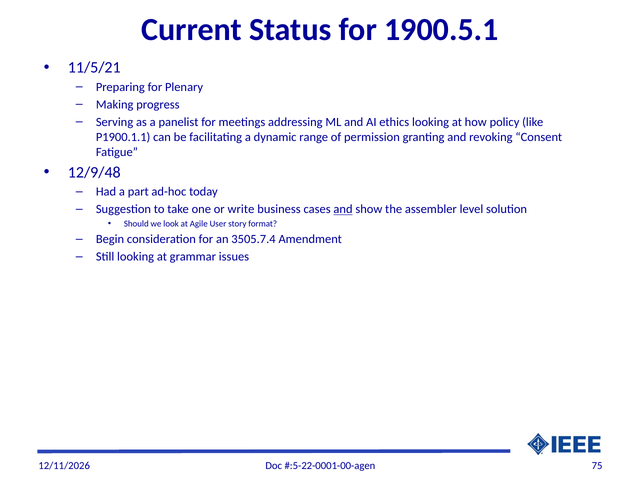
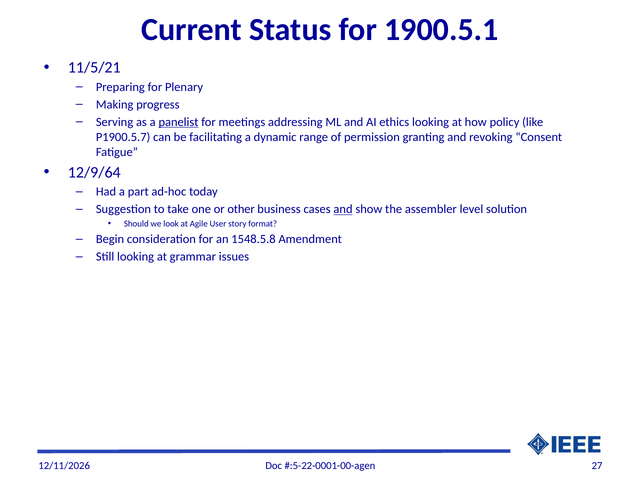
panelist underline: none -> present
P1900.1.1: P1900.1.1 -> P1900.5.7
12/9/48: 12/9/48 -> 12/9/64
write: write -> other
3505.7.4: 3505.7.4 -> 1548.5.8
75: 75 -> 27
